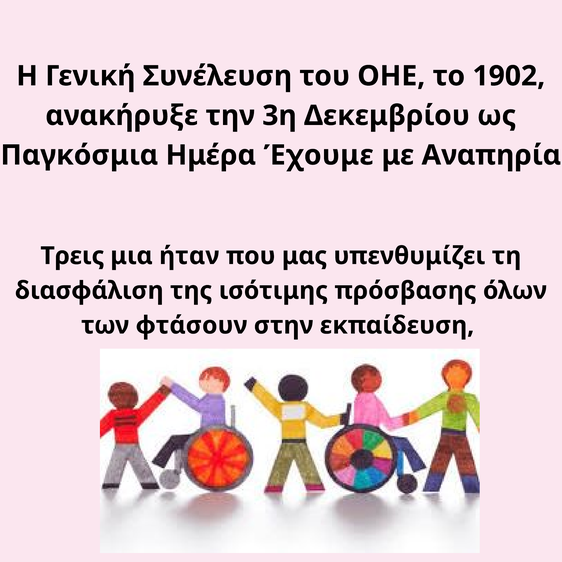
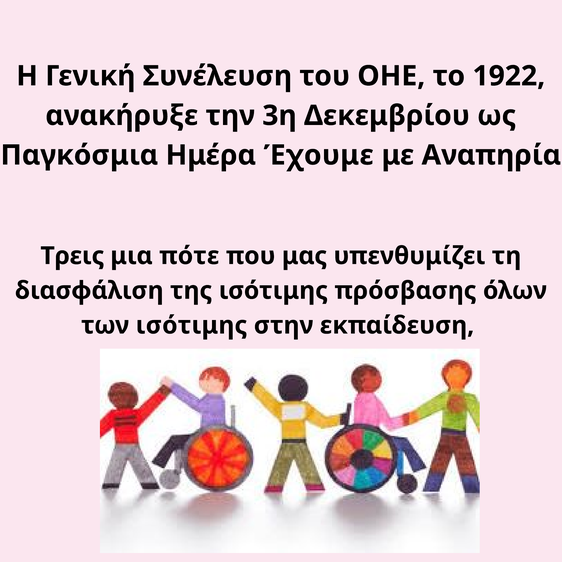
1902: 1902 -> 1922
ήταν: ήταν -> πότε
των φτάσουν: φτάσουν -> ισότιμης
